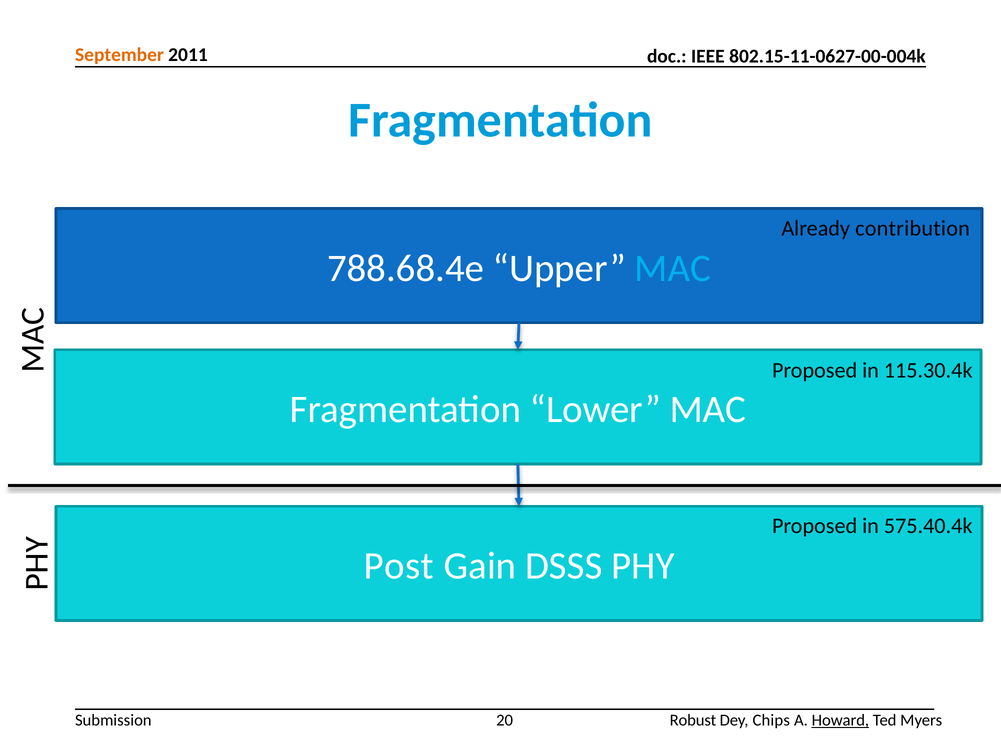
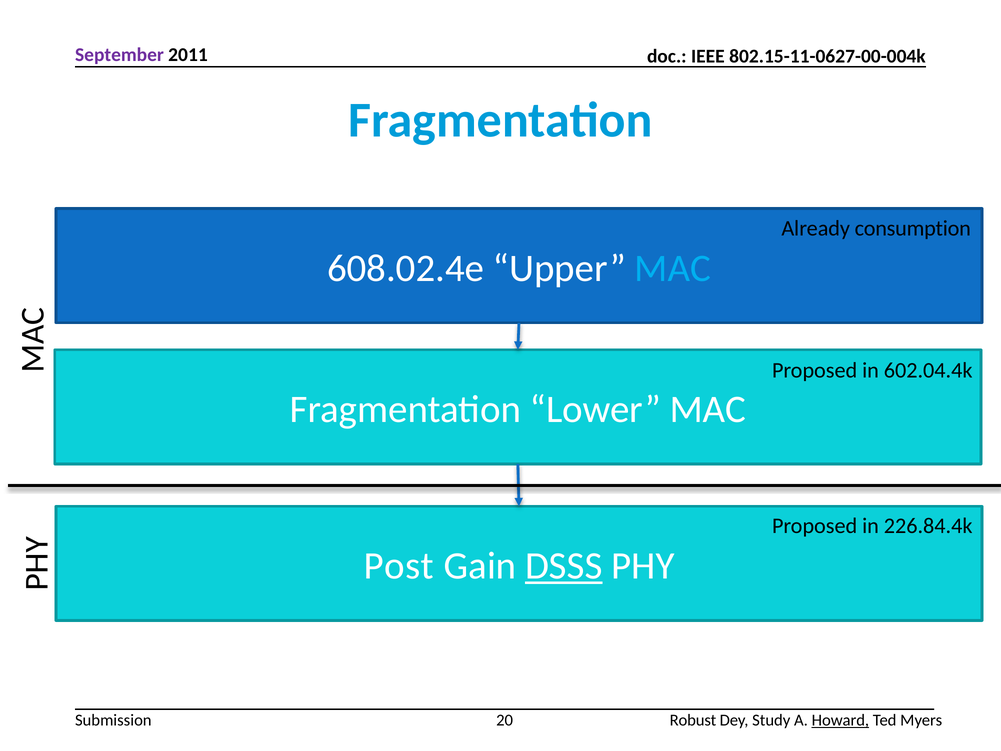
September colour: orange -> purple
contribution: contribution -> consumption
788.68.4e: 788.68.4e -> 608.02.4e
115.30.4k: 115.30.4k -> 602.04.4k
575.40.4k: 575.40.4k -> 226.84.4k
DSSS underline: none -> present
Chips: Chips -> Study
